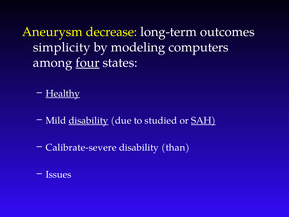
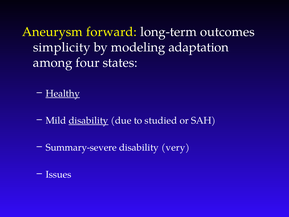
decrease: decrease -> forward
computers: computers -> adaptation
four underline: present -> none
SAH underline: present -> none
Calibrate-severe: Calibrate-severe -> Summary-severe
than: than -> very
